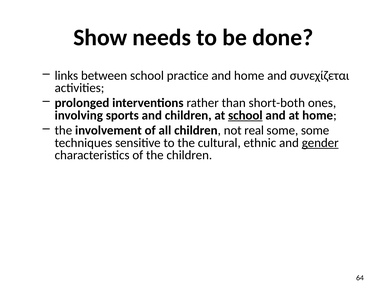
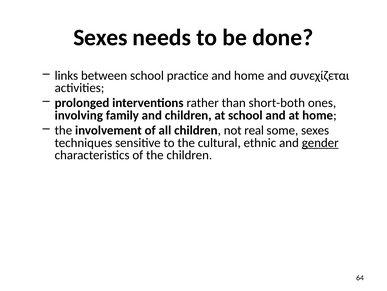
Show at (100, 37): Show -> Sexes
sports: sports -> family
school at (245, 115) underline: present -> none
some some: some -> sexes
